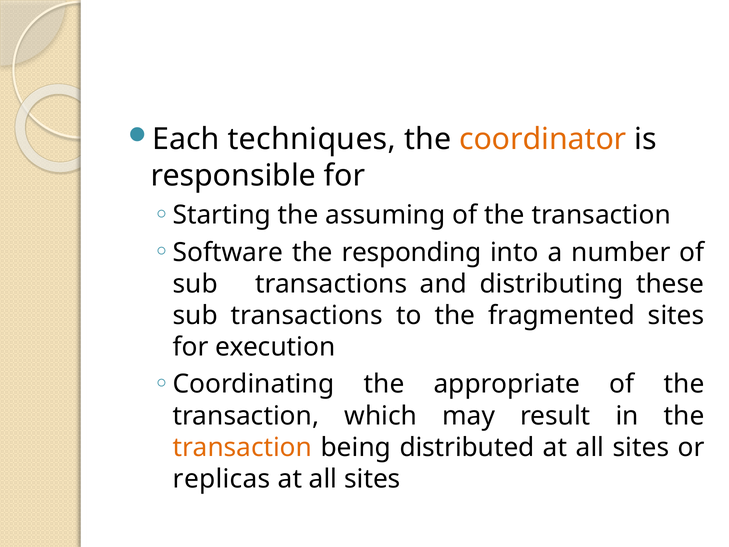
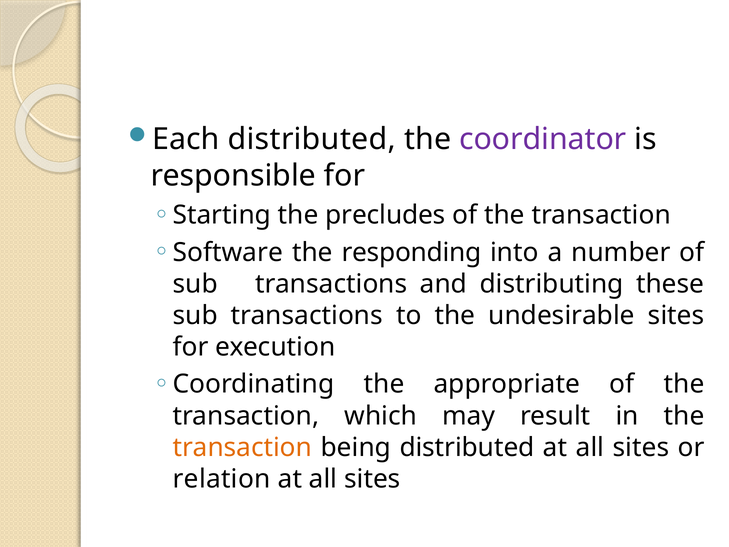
Each techniques: techniques -> distributed
coordinator colour: orange -> purple
assuming: assuming -> precludes
fragmented: fragmented -> undesirable
replicas: replicas -> relation
